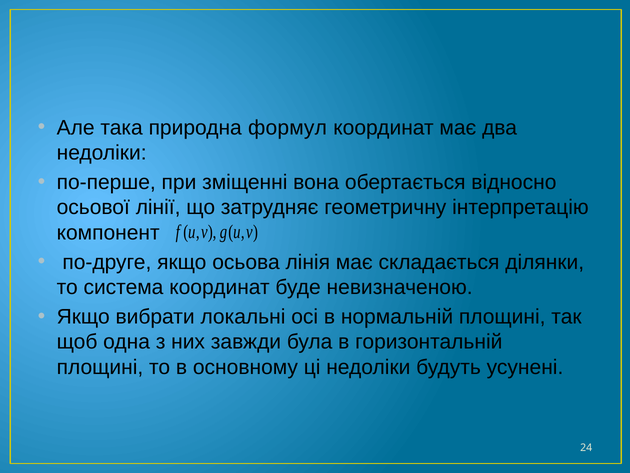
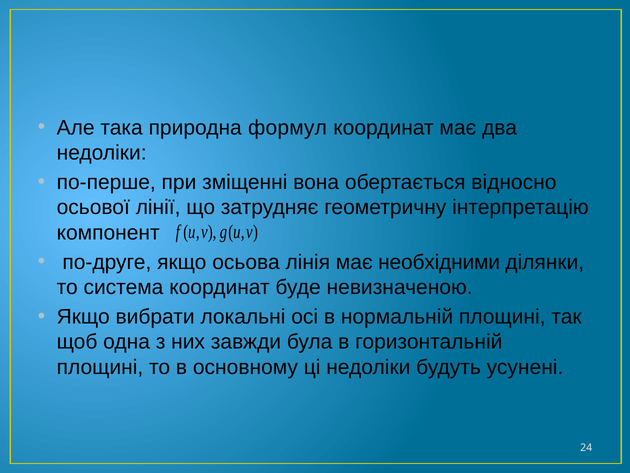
складається: складається -> необхідними
